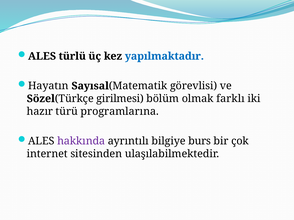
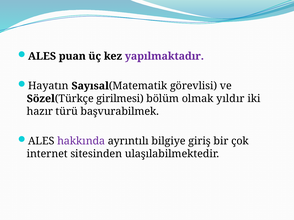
türlü: türlü -> puan
yapılmaktadır colour: blue -> purple
farklı: farklı -> yıldır
programlarına: programlarına -> başvurabilmek
burs: burs -> giriş
